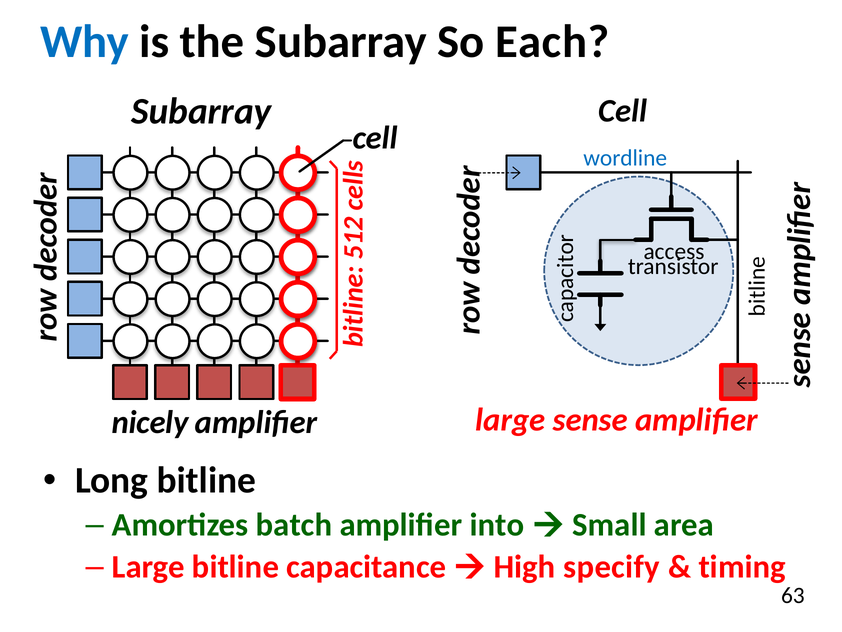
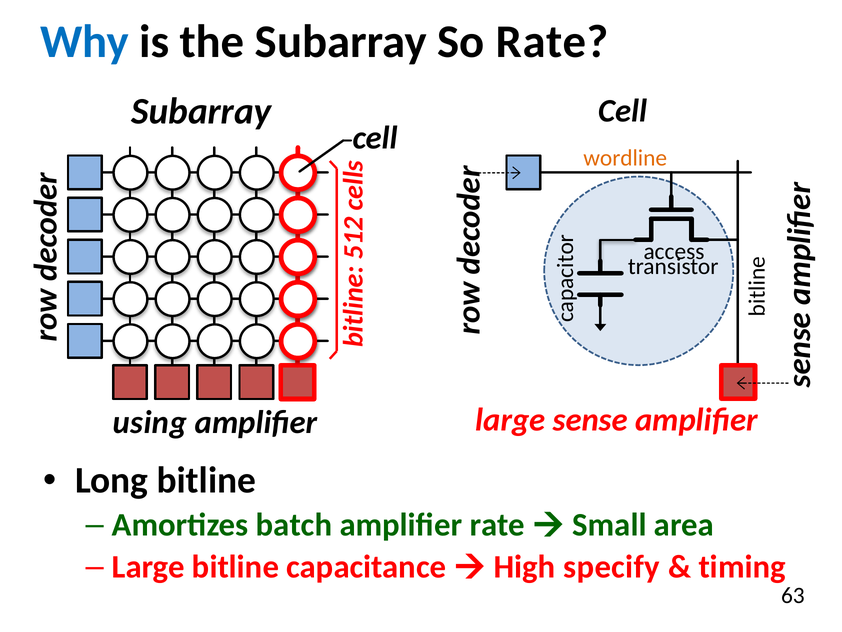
So Each: Each -> Rate
wordline colour: blue -> orange
nicely: nicely -> using
amplifier into: into -> rate
